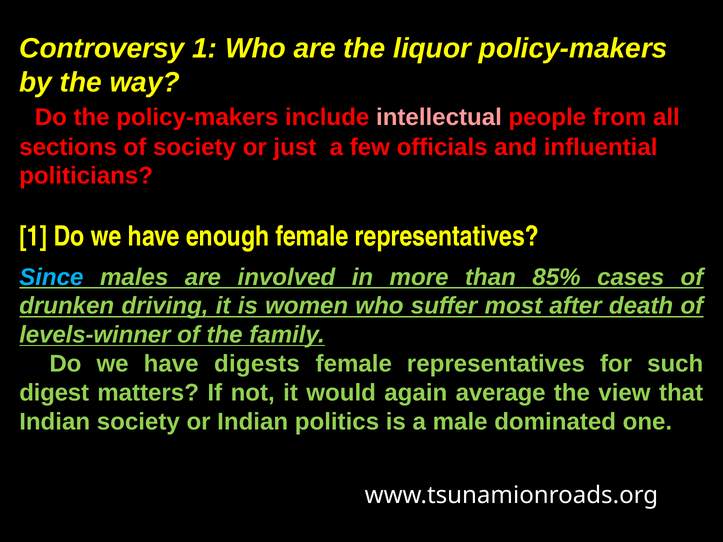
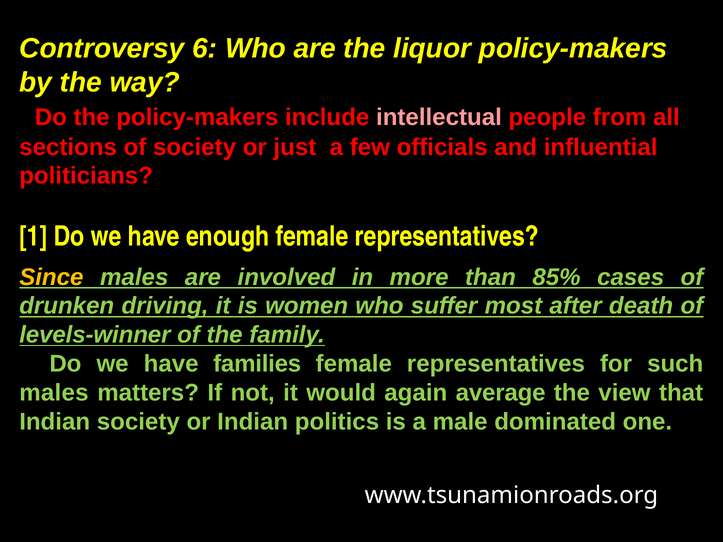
Controversy 1: 1 -> 6
Since colour: light blue -> yellow
digests: digests -> families
digest at (54, 393): digest -> males
